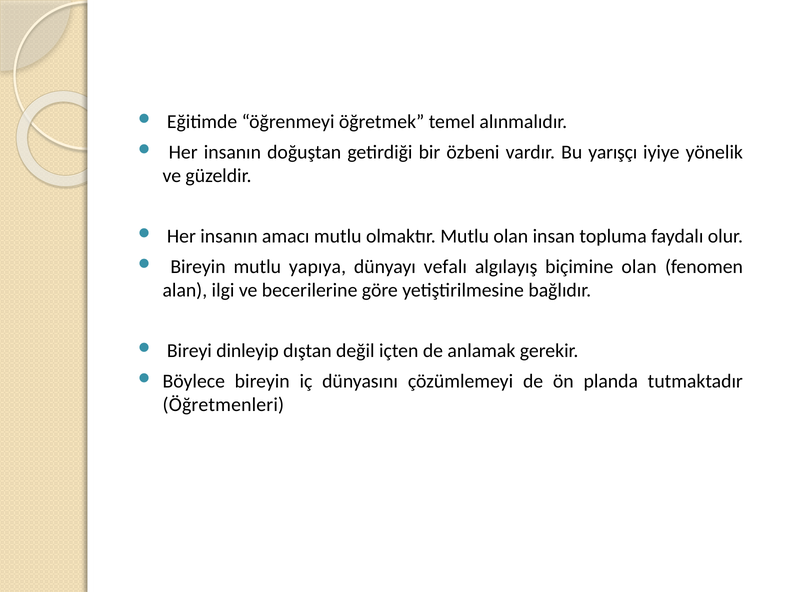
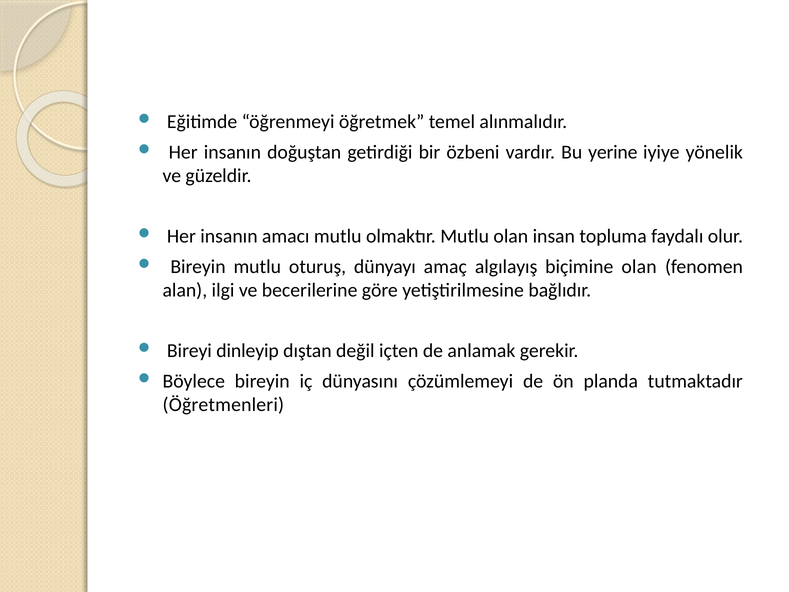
yarışçı: yarışçı -> yerine
yapıya: yapıya -> oturuş
vefalı: vefalı -> amaç
